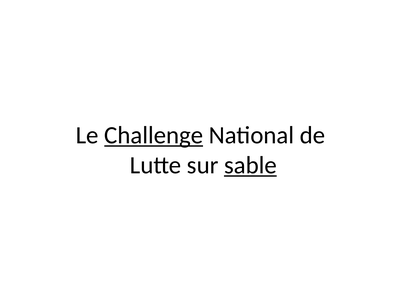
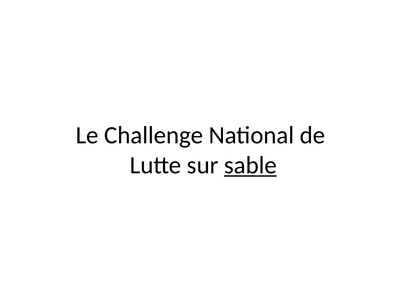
Challenge underline: present -> none
